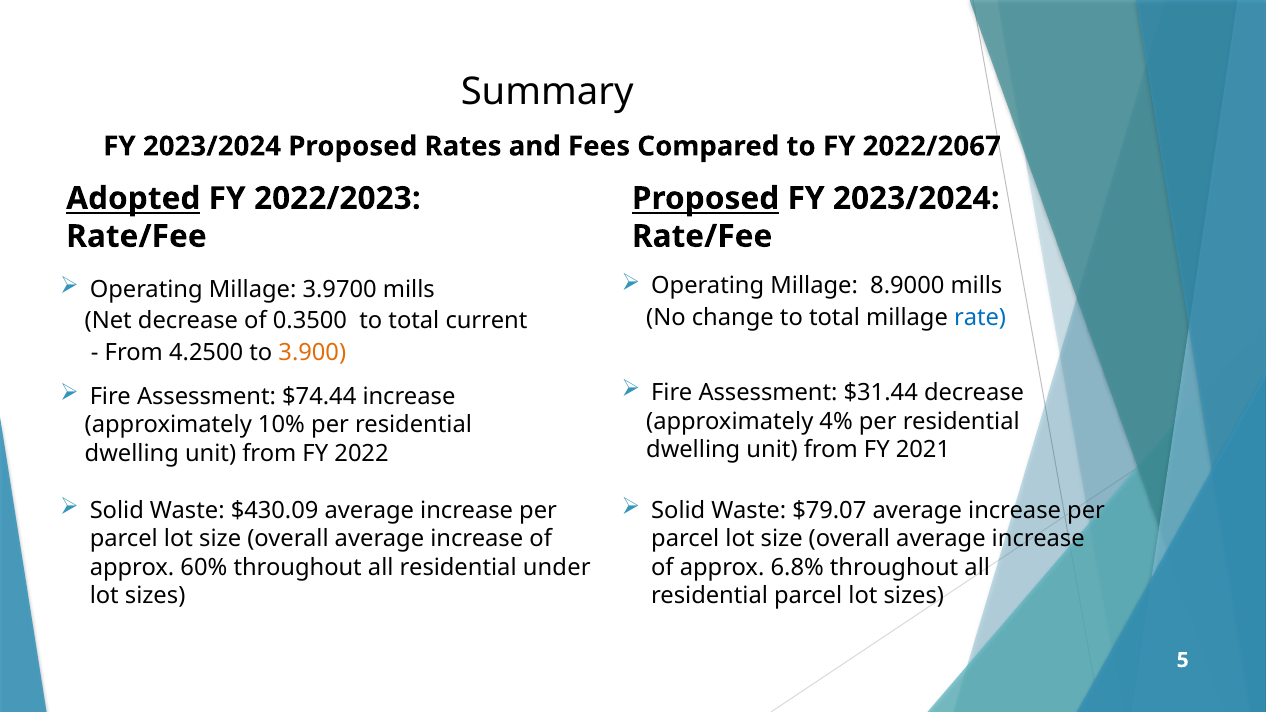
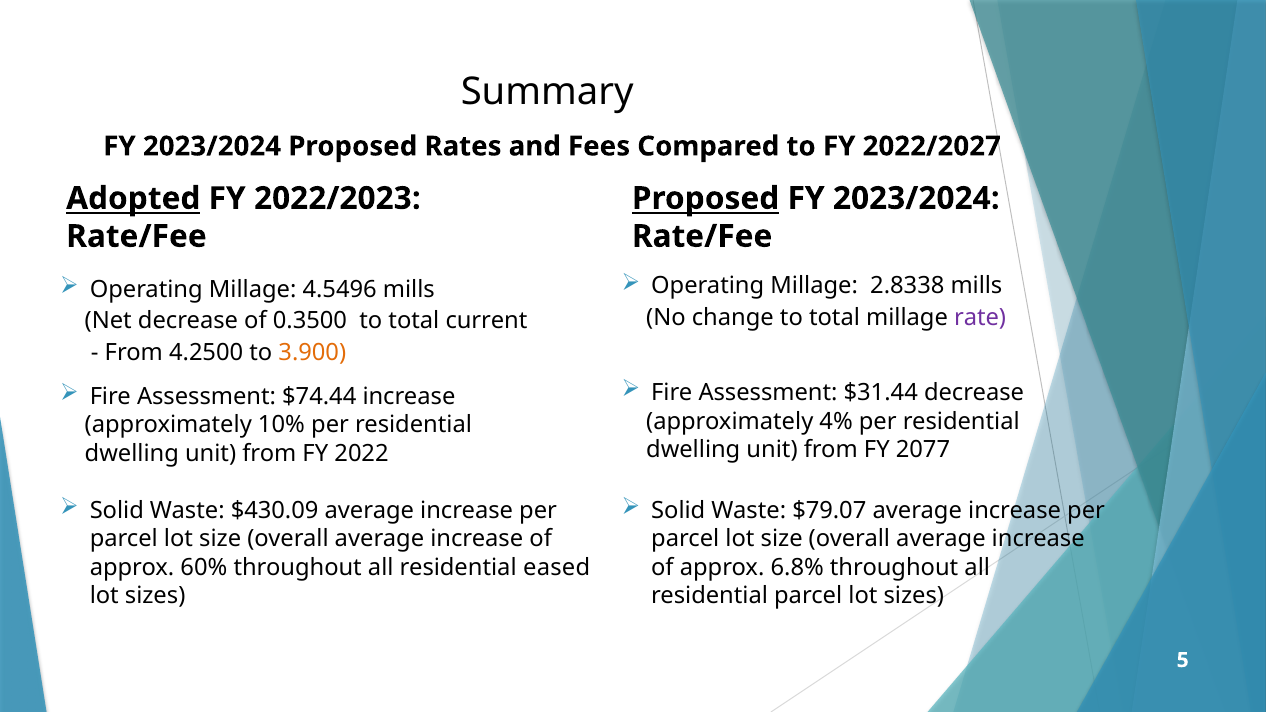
2022/2067: 2022/2067 -> 2022/2027
8.9000: 8.9000 -> 2.8338
3.9700: 3.9700 -> 4.5496
rate colour: blue -> purple
2021: 2021 -> 2077
under: under -> eased
